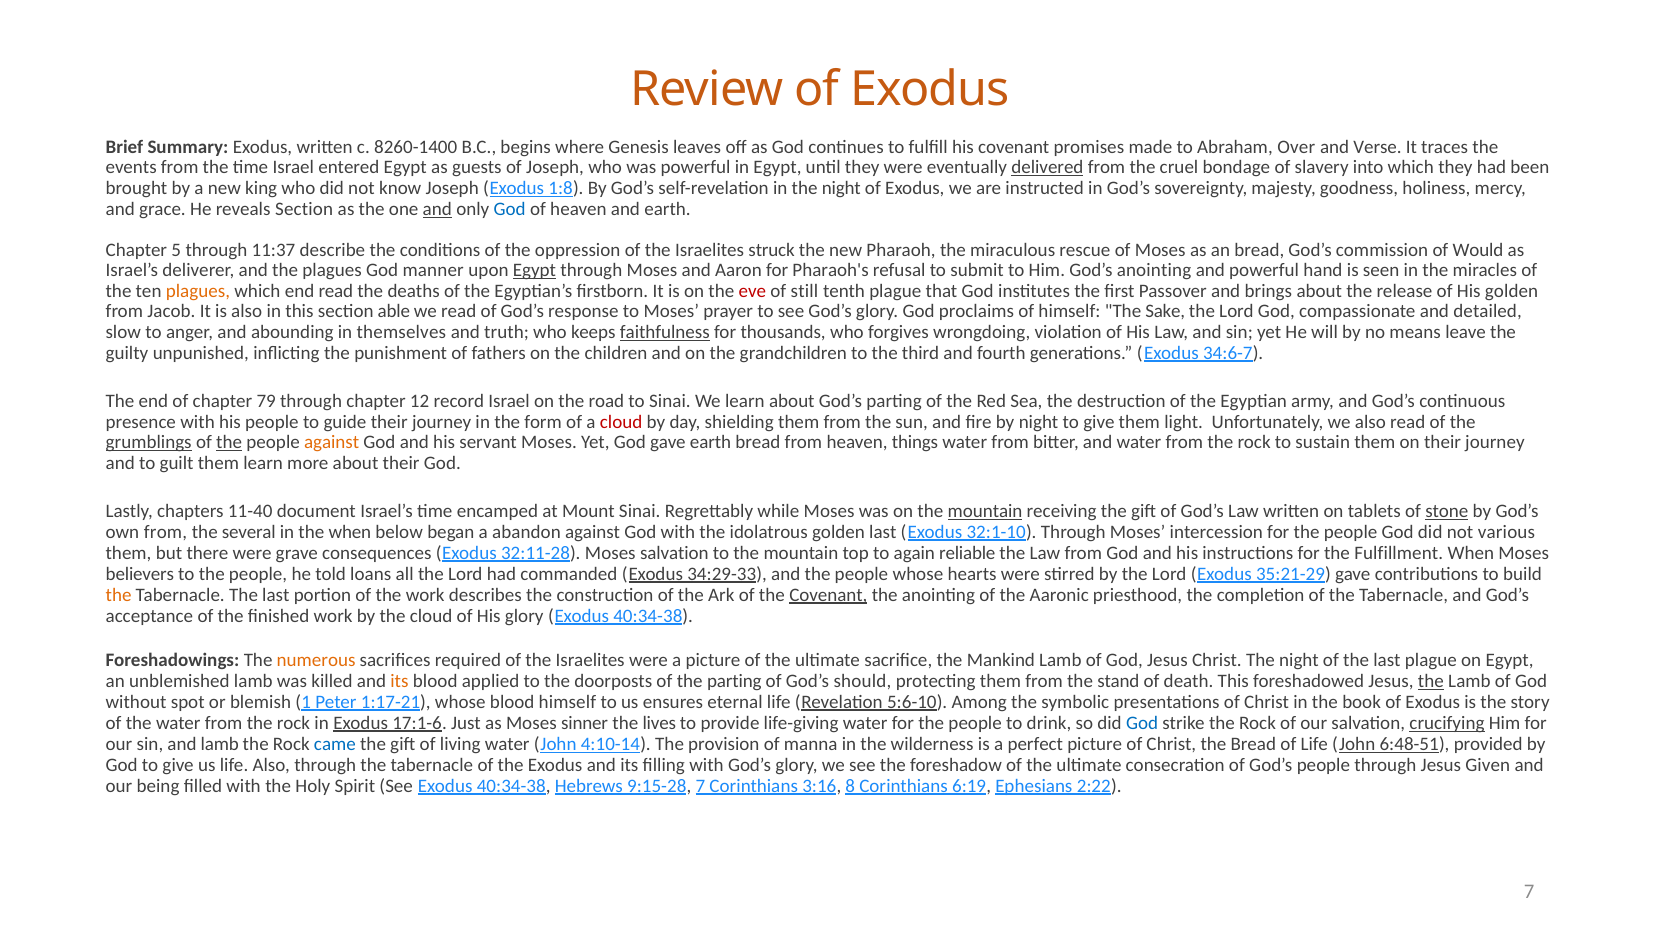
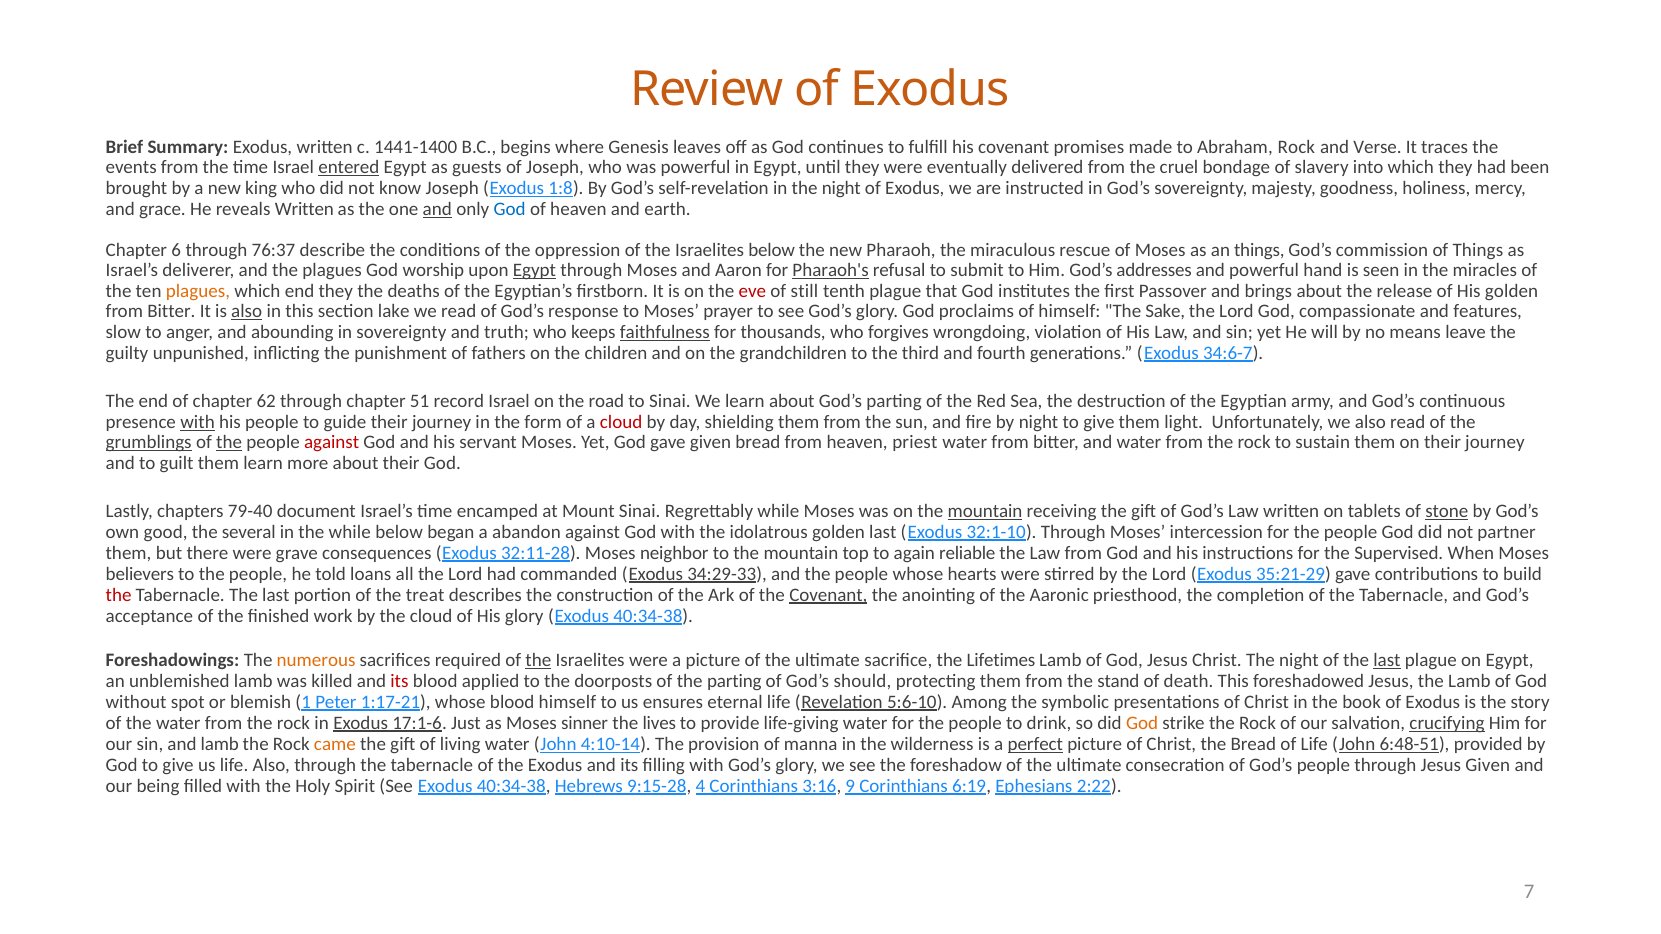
8260-1400: 8260-1400 -> 1441-1400
Abraham Over: Over -> Rock
entered underline: none -> present
delivered underline: present -> none
reveals Section: Section -> Written
5: 5 -> 6
11:37: 11:37 -> 76:37
Israelites struck: struck -> below
an bread: bread -> things
of Would: Would -> Things
manner: manner -> worship
Pharaoh's underline: none -> present
God’s anointing: anointing -> addresses
end read: read -> they
Jacob at (171, 312): Jacob -> Bitter
also at (247, 312) underline: none -> present
able: able -> lake
detailed: detailed -> features
in themselves: themselves -> sovereignty
79: 79 -> 62
12: 12 -> 51
with at (198, 422) underline: none -> present
against at (332, 443) colour: orange -> red
gave earth: earth -> given
things: things -> priest
11-40: 11-40 -> 79-40
own from: from -> good
the when: when -> while
various: various -> partner
Moses salvation: salvation -> neighbor
Fulfillment: Fulfillment -> Supervised
the at (119, 595) colour: orange -> red
the work: work -> treat
the at (538, 661) underline: none -> present
Mankind: Mankind -> Lifetimes
last at (1387, 661) underline: none -> present
its at (399, 681) colour: orange -> red
the at (1431, 681) underline: present -> none
God at (1142, 723) colour: blue -> orange
came colour: blue -> orange
perfect underline: none -> present
9:15-28 7: 7 -> 4
8: 8 -> 9
